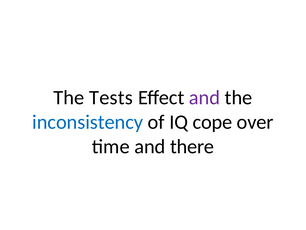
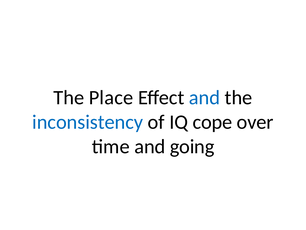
Tests: Tests -> Place
and at (204, 97) colour: purple -> blue
there: there -> going
